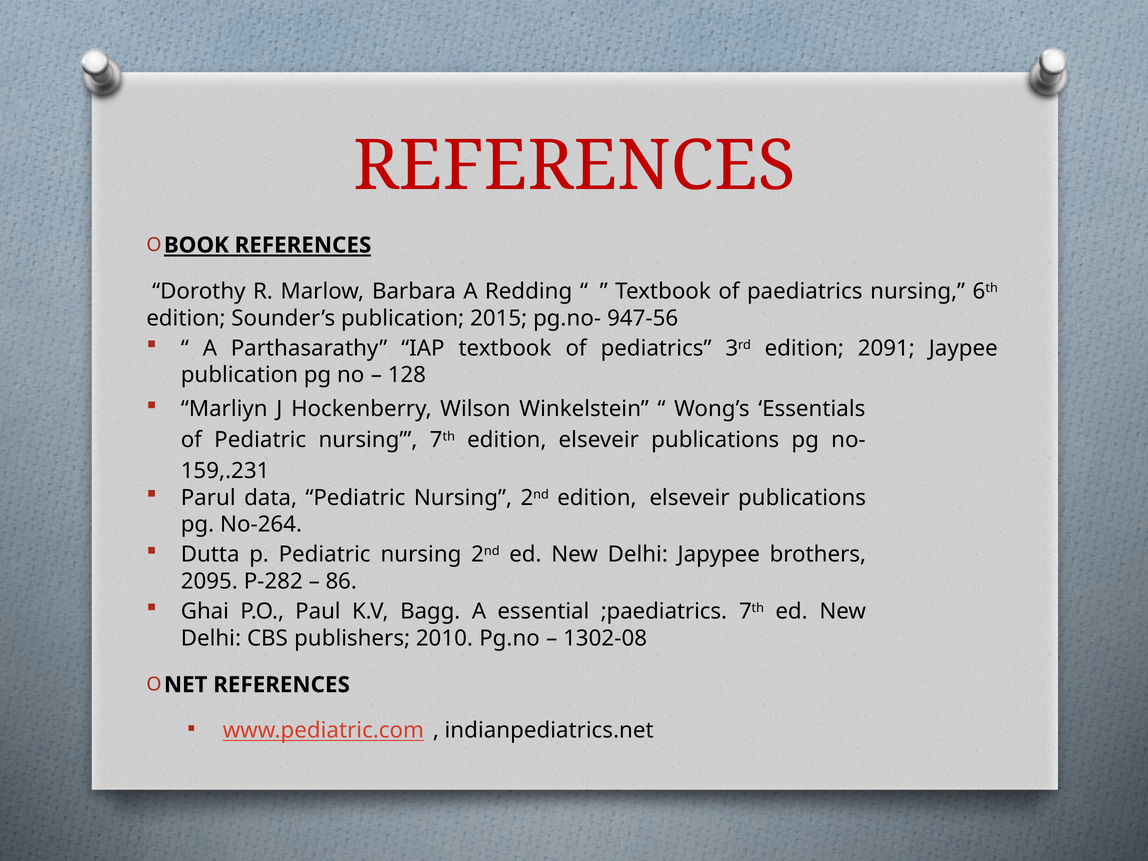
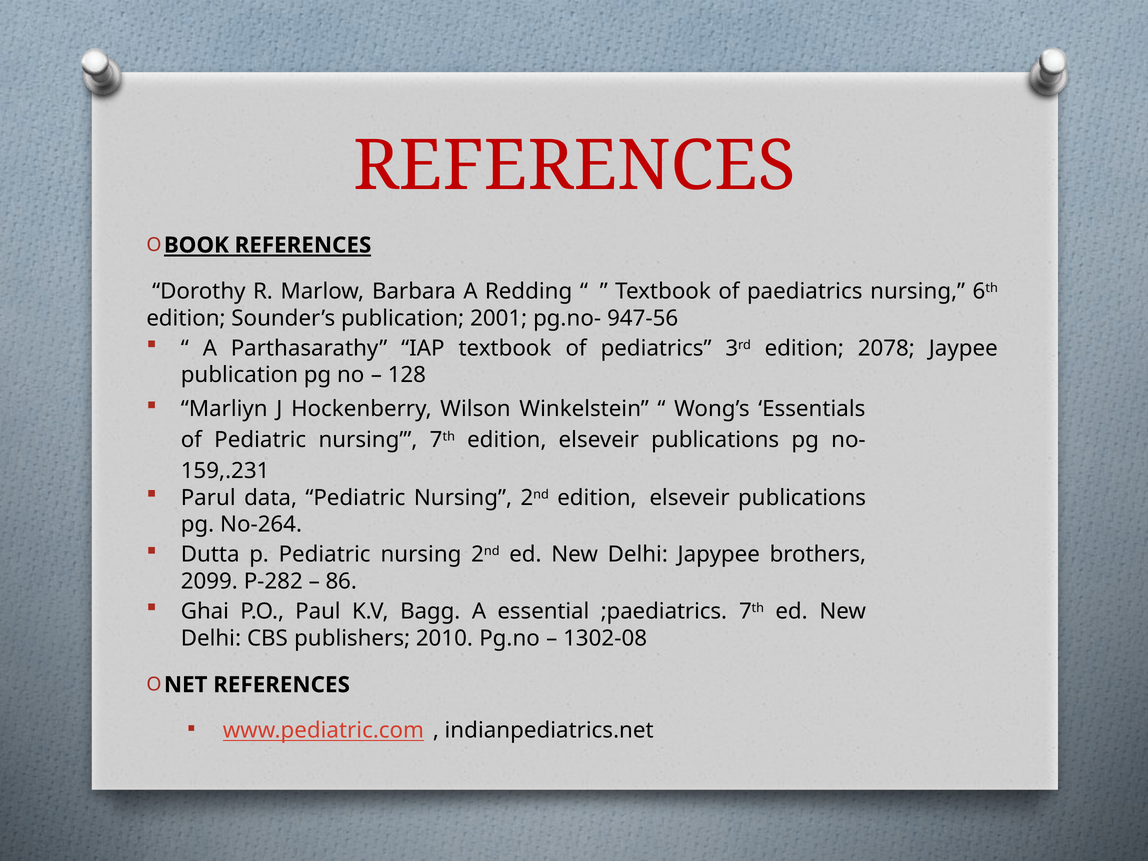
2015: 2015 -> 2001
2091: 2091 -> 2078
2095: 2095 -> 2099
